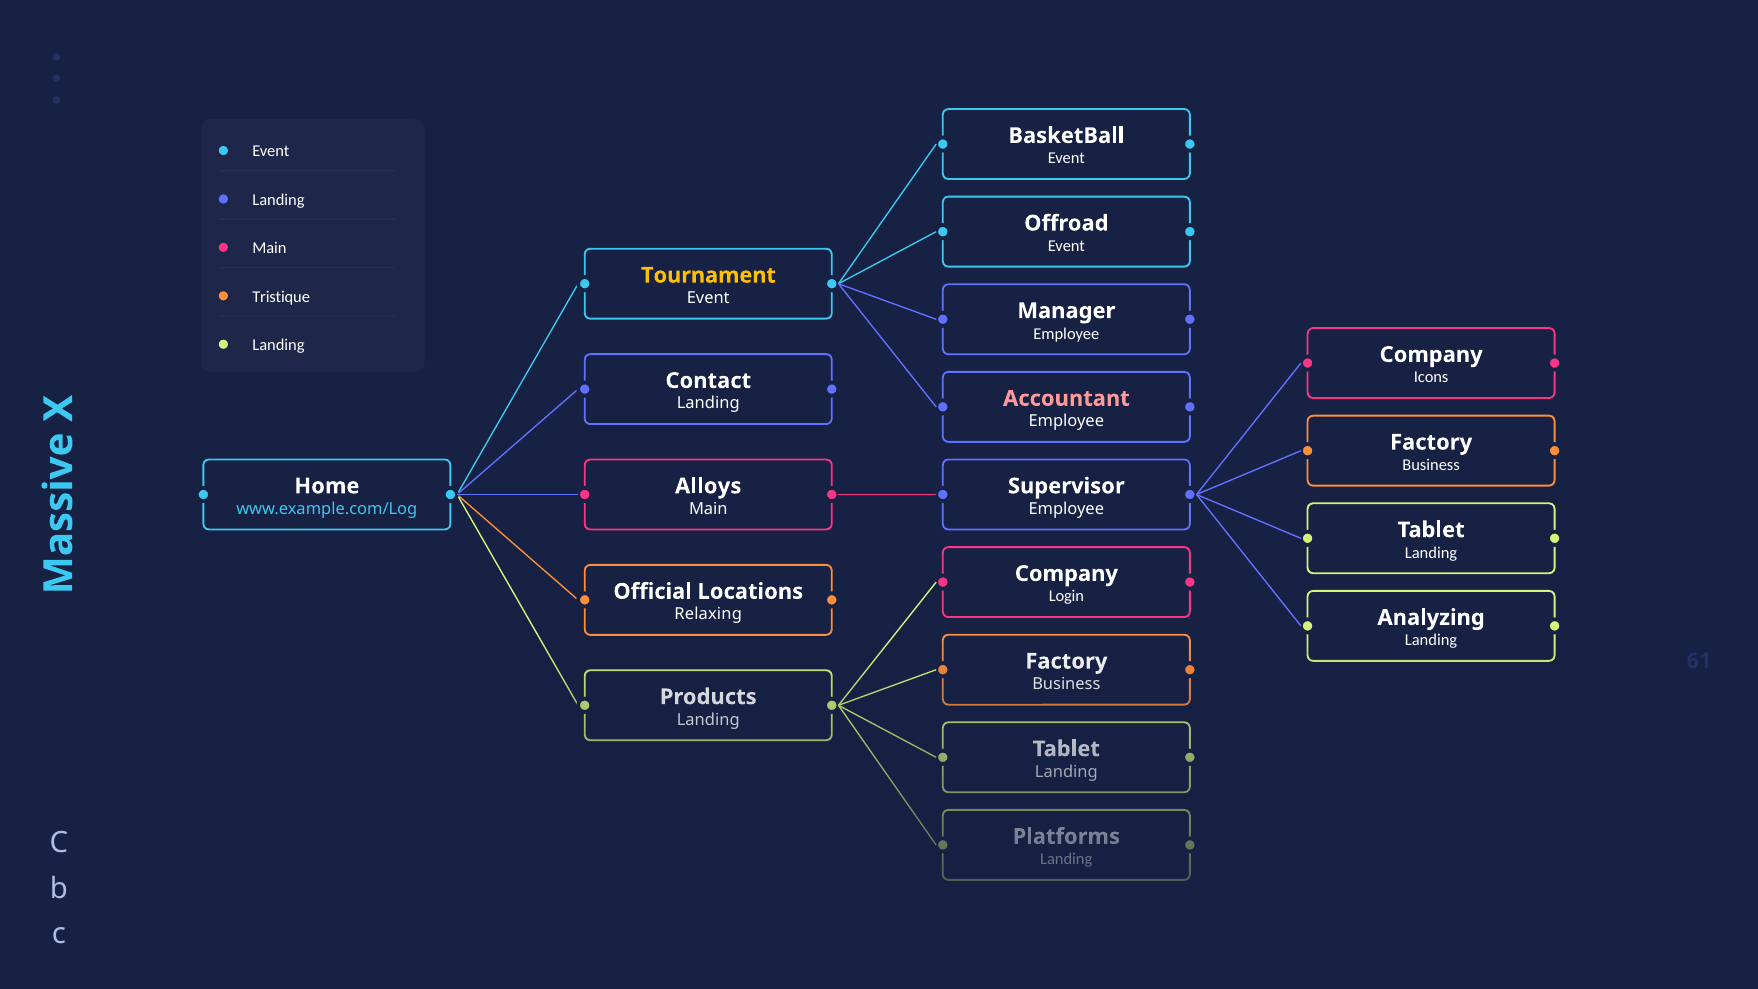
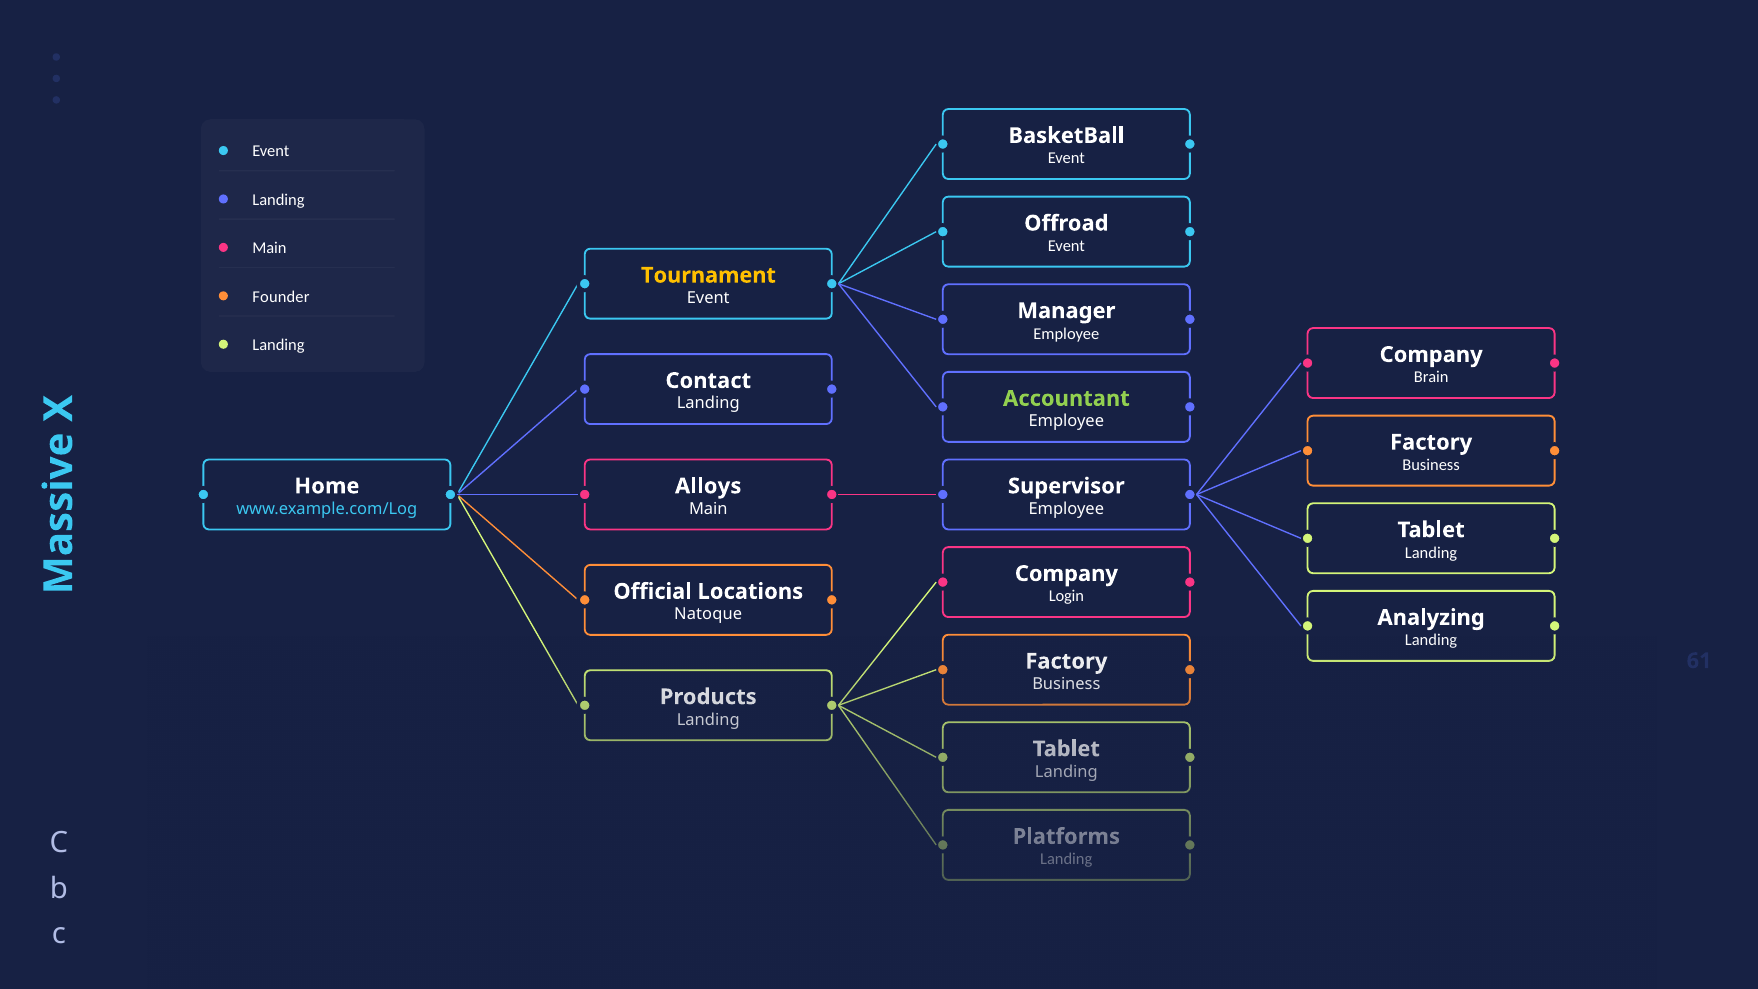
Tristique: Tristique -> Founder
Icons: Icons -> Brain
Accountant colour: pink -> light green
Relaxing: Relaxing -> Natoque
